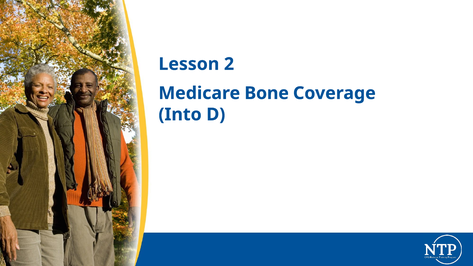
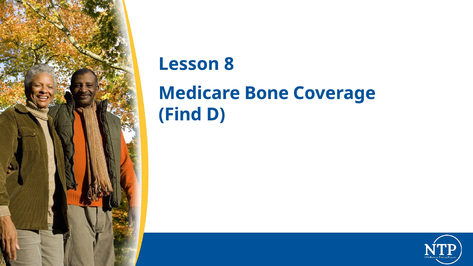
2: 2 -> 8
Into: Into -> Find
